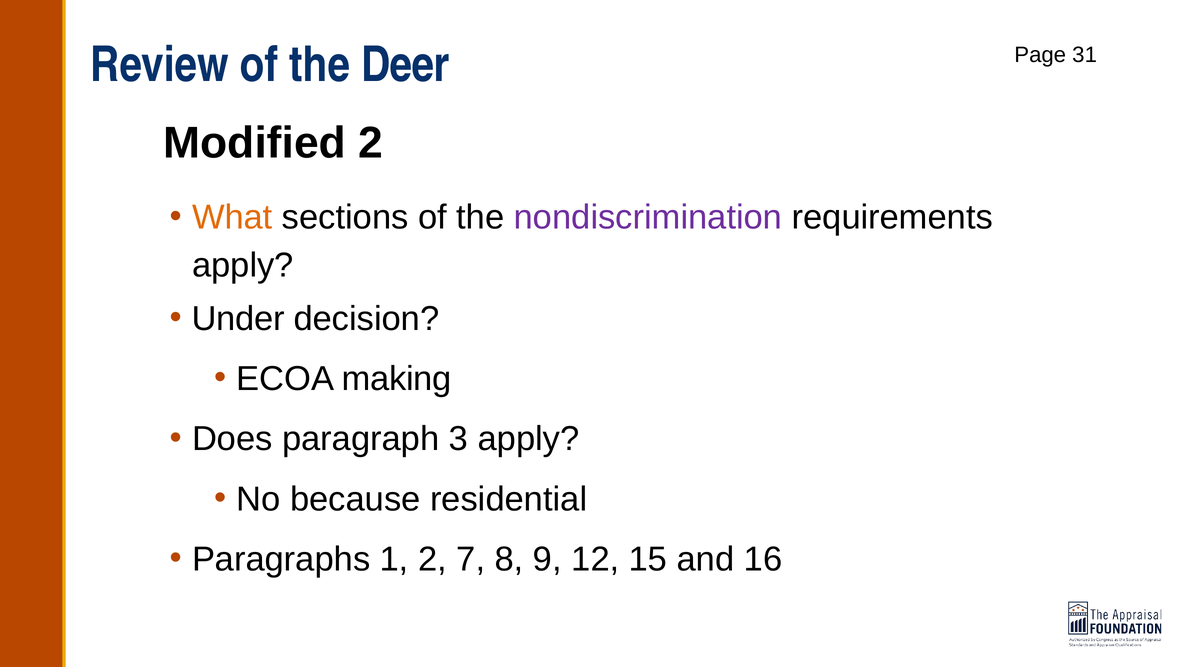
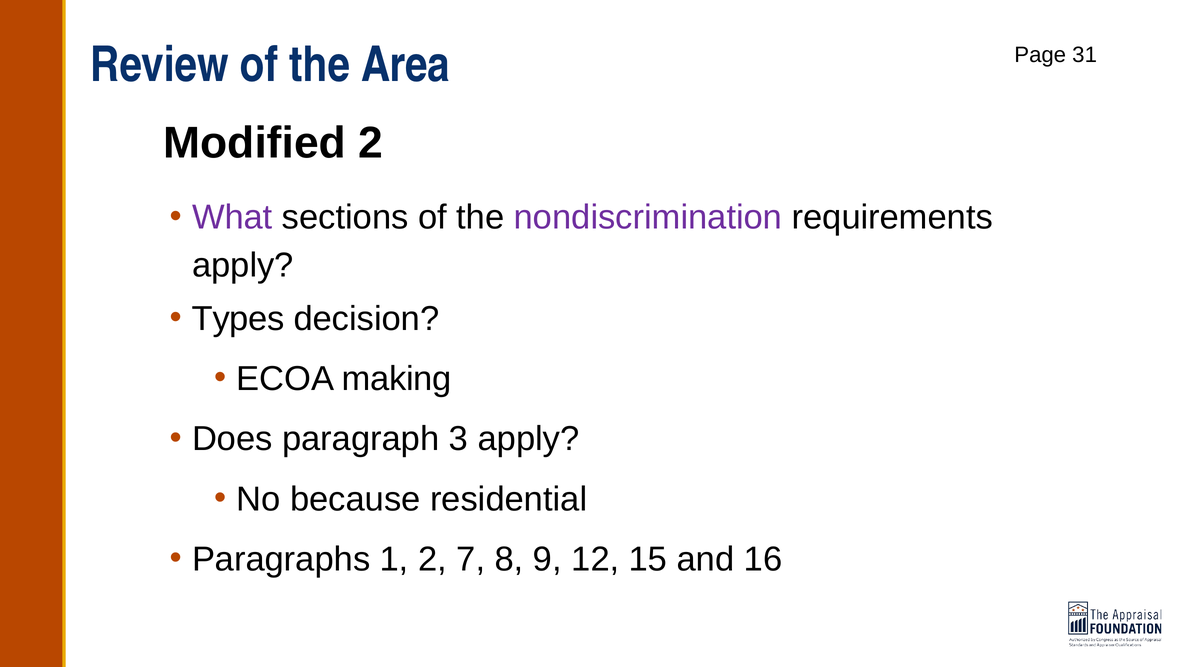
Deer: Deer -> Area
What colour: orange -> purple
Under: Under -> Types
